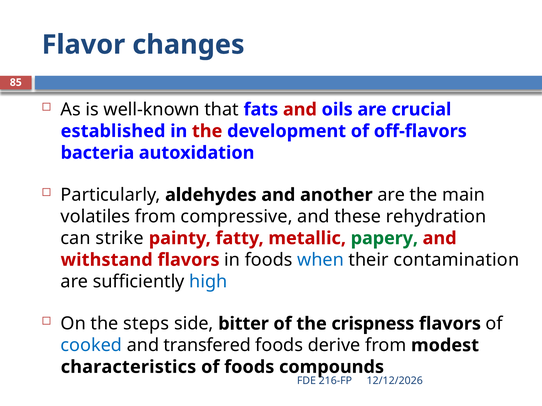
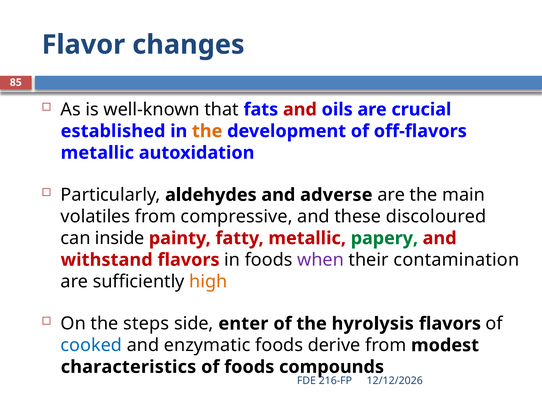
the at (207, 131) colour: red -> orange
bacteria at (97, 153): bacteria -> metallic
another: another -> adverse
rehydration: rehydration -> discoloured
strike: strike -> inside
when colour: blue -> purple
high colour: blue -> orange
bitter: bitter -> enter
crispness: crispness -> hyrolysis
transfered: transfered -> enzymatic
